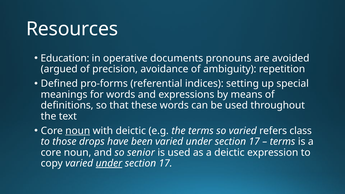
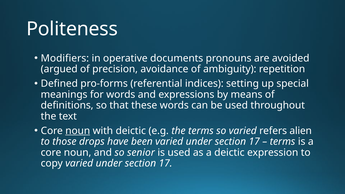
Resources: Resources -> Politeness
Education: Education -> Modifiers
class: class -> alien
under at (109, 163) underline: present -> none
